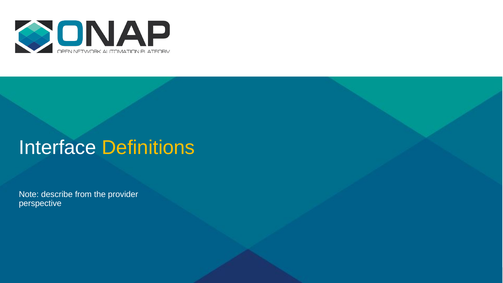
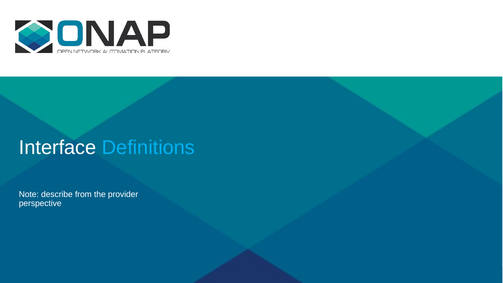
Definitions colour: yellow -> light blue
